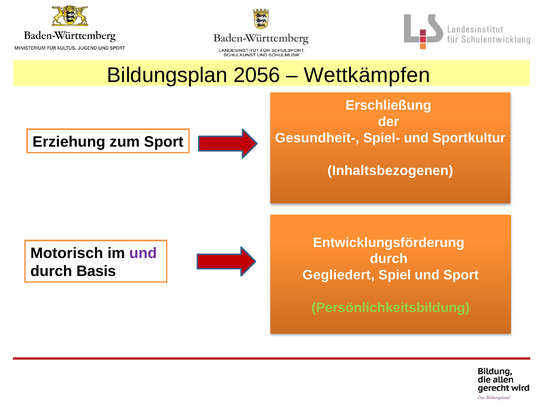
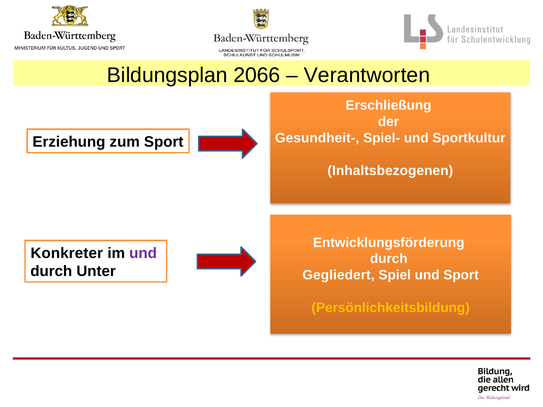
2056: 2056 -> 2066
Wettkämpfen: Wettkämpfen -> Verantworten
Motorisch: Motorisch -> Konkreter
Basis: Basis -> Unter
Persönlichkeitsbildung colour: light green -> yellow
